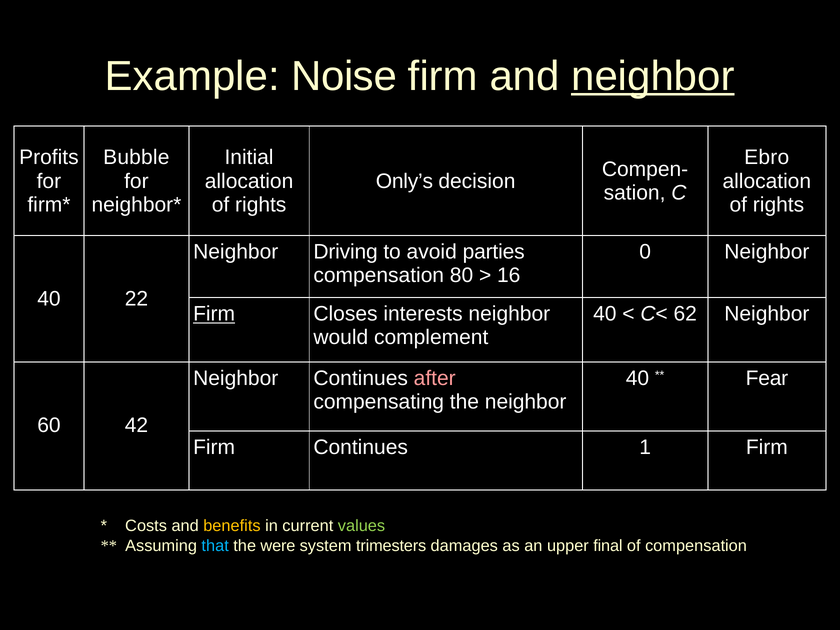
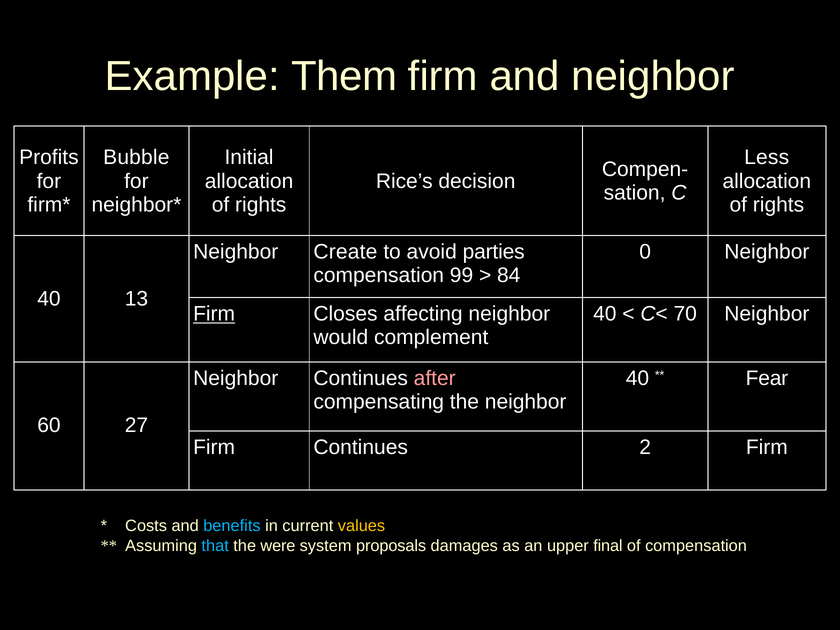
Noise: Noise -> Them
neighbor at (653, 76) underline: present -> none
Ebro: Ebro -> Less
Only’s: Only’s -> Rice’s
Driving: Driving -> Create
80: 80 -> 99
16: 16 -> 84
22: 22 -> 13
interests: interests -> affecting
62: 62 -> 70
42: 42 -> 27
1: 1 -> 2
benefits colour: yellow -> light blue
values colour: light green -> yellow
trimesters: trimesters -> proposals
